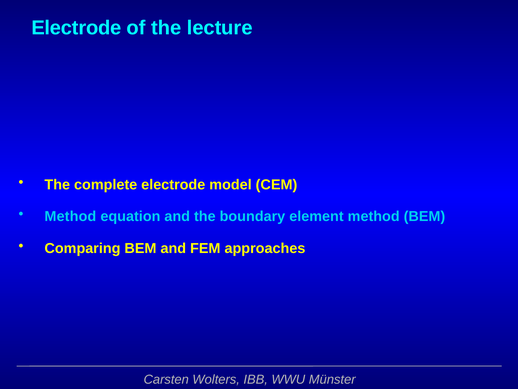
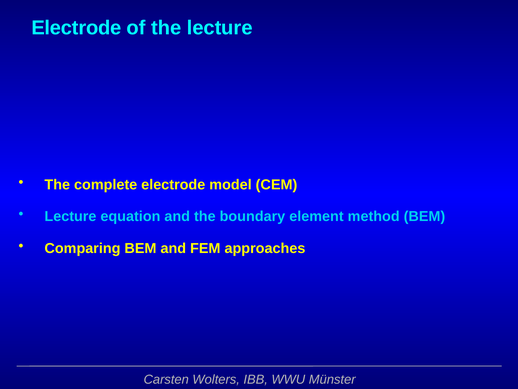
Method at (70, 216): Method -> Lecture
